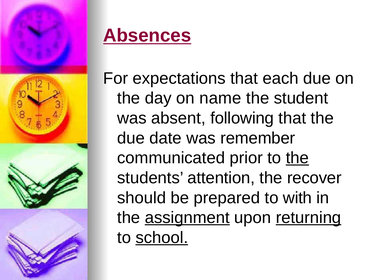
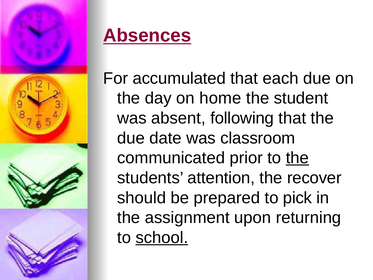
expectations: expectations -> accumulated
name: name -> home
remember: remember -> classroom
with: with -> pick
assignment underline: present -> none
returning underline: present -> none
